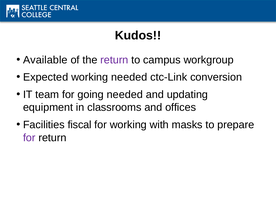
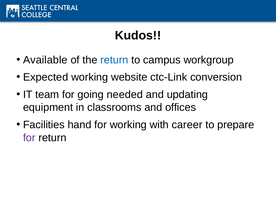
return at (114, 60) colour: purple -> blue
working needed: needed -> website
fiscal: fiscal -> hand
masks: masks -> career
